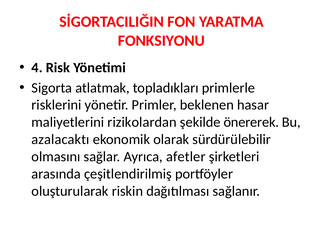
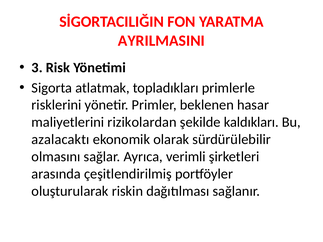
FONKSIYONU: FONKSIYONU -> AYRILMASINI
4: 4 -> 3
önererek: önererek -> kaldıkları
afetler: afetler -> verimli
